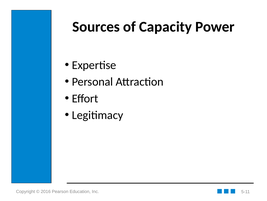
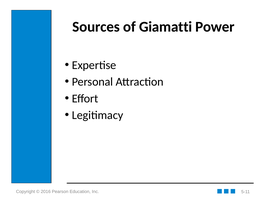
Capacity: Capacity -> Giamatti
